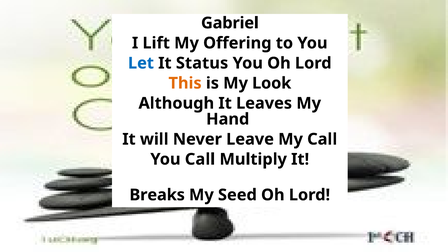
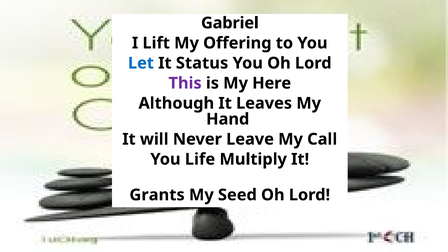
This colour: orange -> purple
Look: Look -> Here
You Call: Call -> Life
Breaks: Breaks -> Grants
